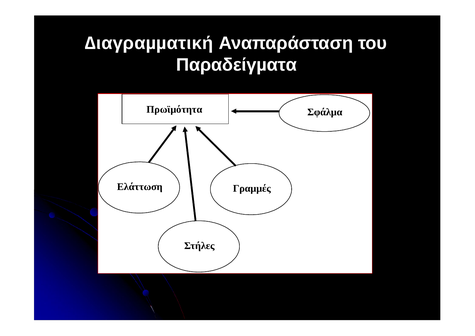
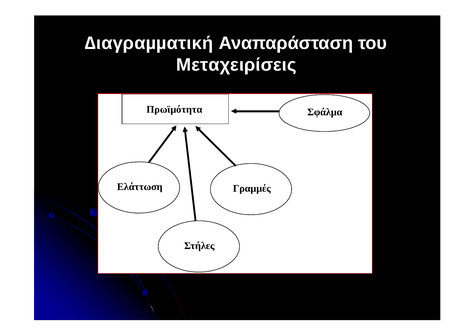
Παραδείγµατα: Παραδείγµατα -> Μεταχειρίσεις
